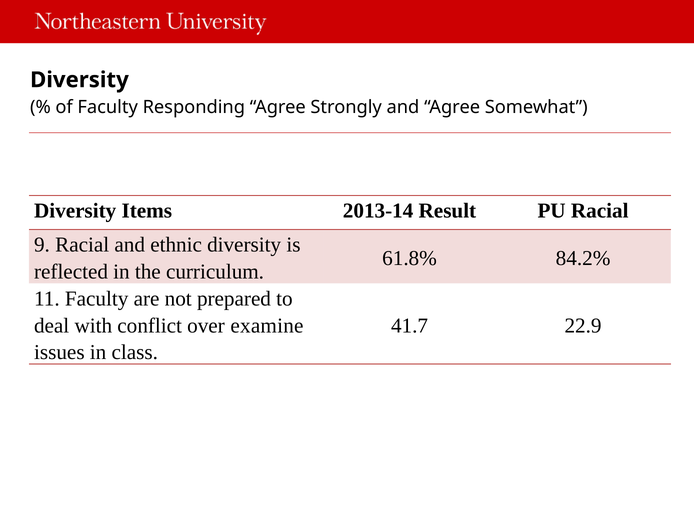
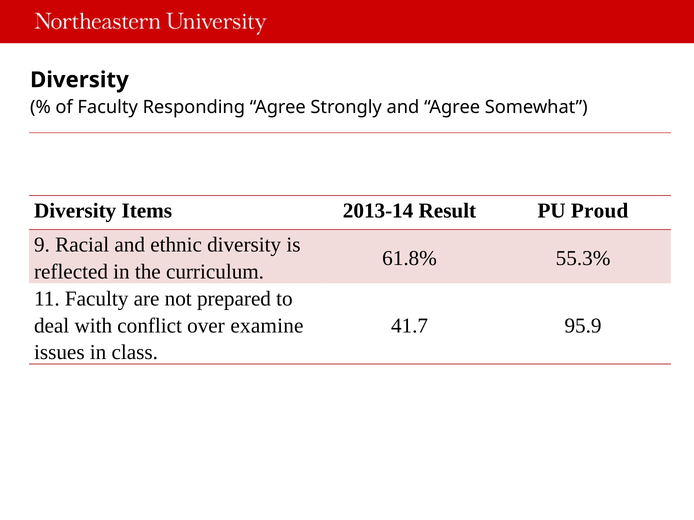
PU Racial: Racial -> Proud
84.2%: 84.2% -> 55.3%
22.9: 22.9 -> 95.9
